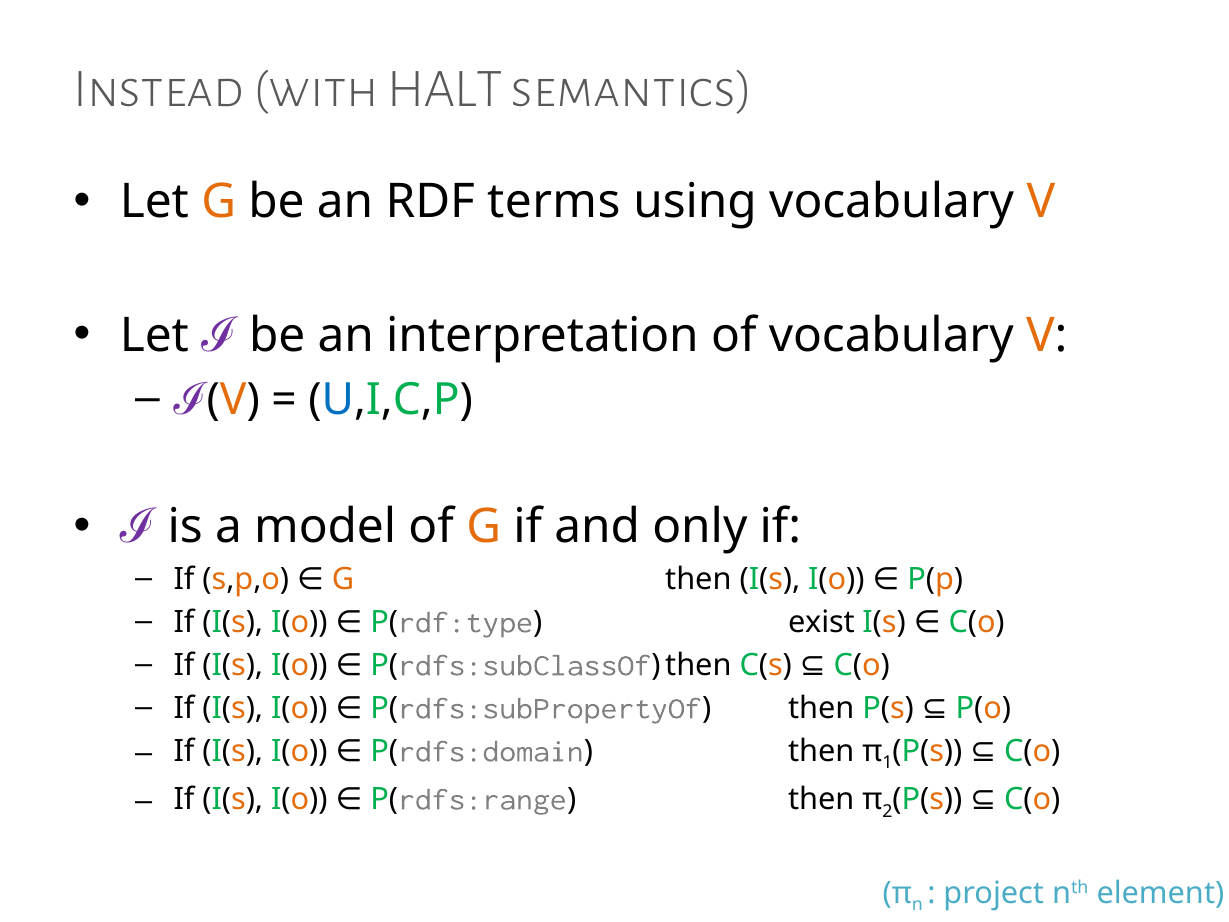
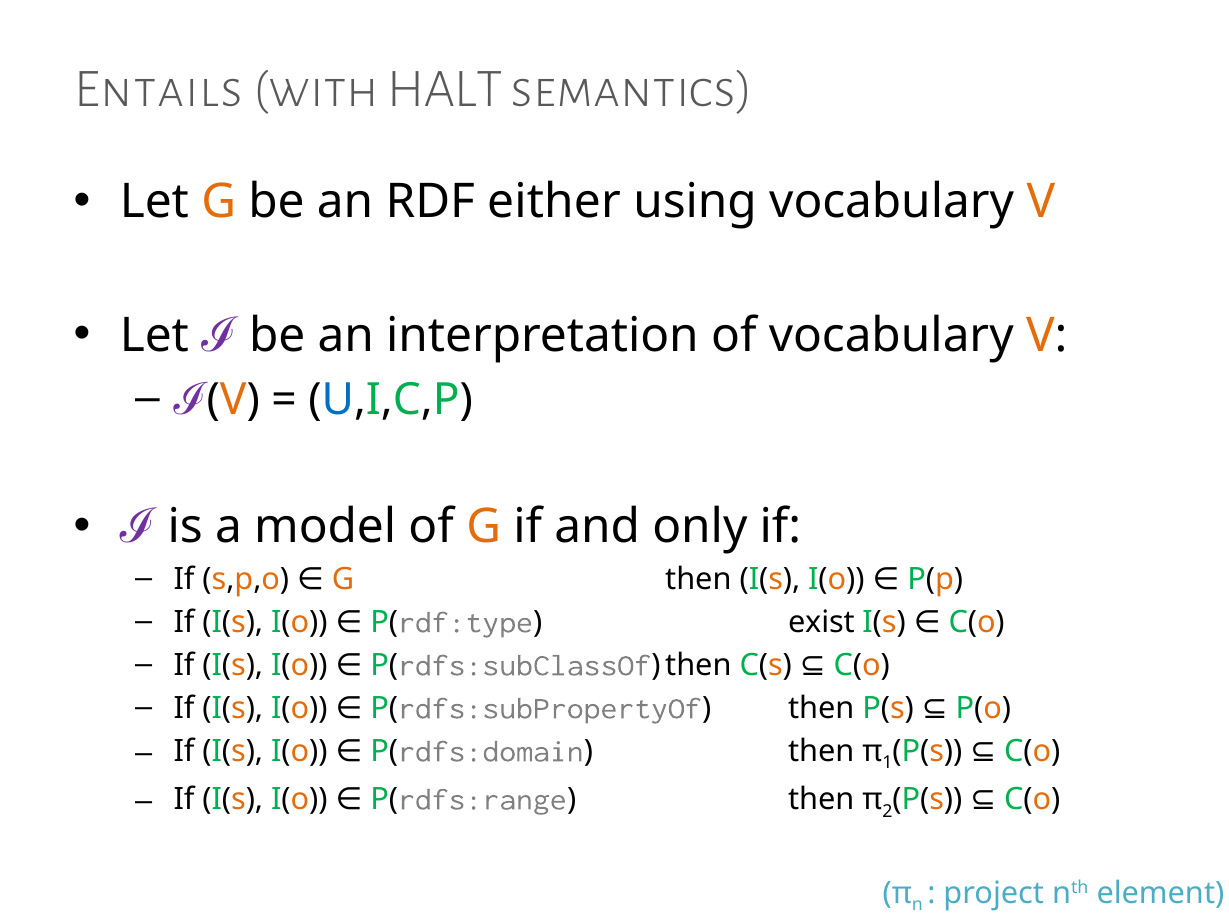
Instead: Instead -> Entails
terms: terms -> either
